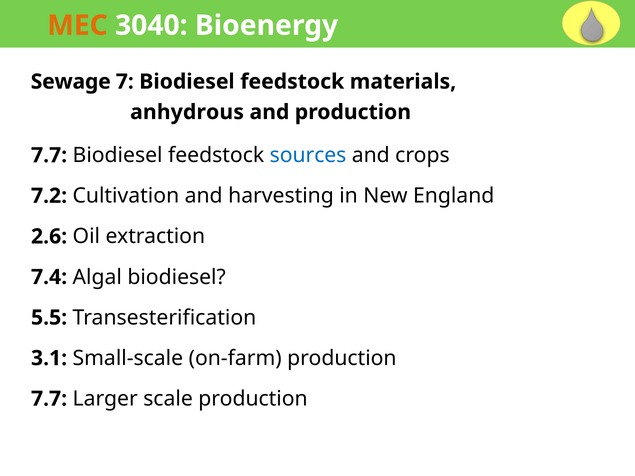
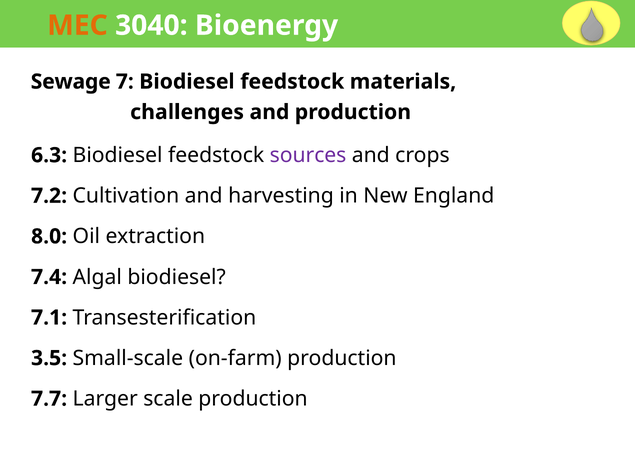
anhydrous: anhydrous -> challenges
7.7 at (49, 155): 7.7 -> 6.3
sources colour: blue -> purple
2.6: 2.6 -> 8.0
5.5: 5.5 -> 7.1
3.1: 3.1 -> 3.5
